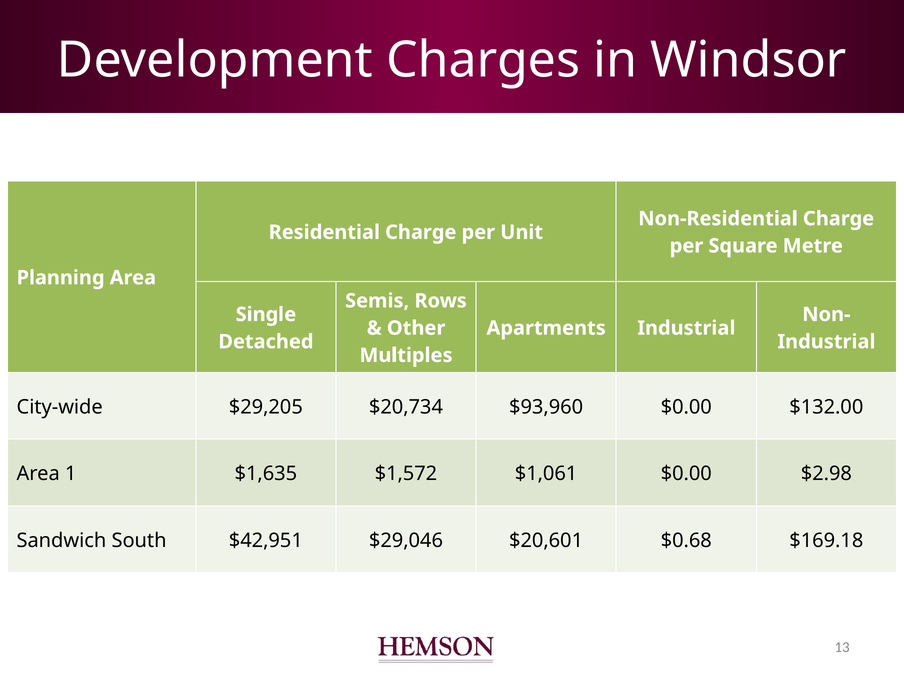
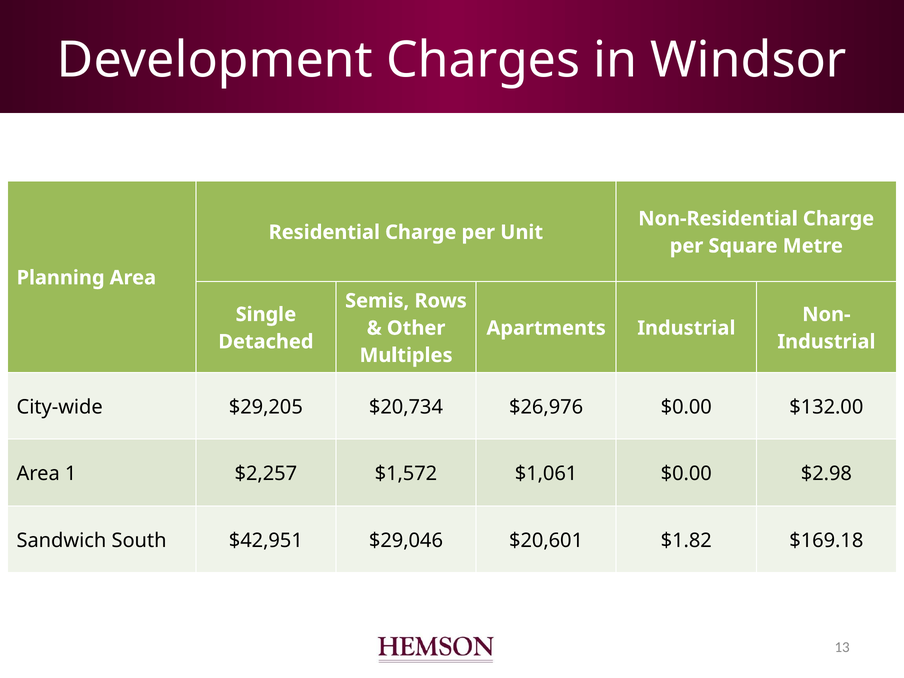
$93,960: $93,960 -> $26,976
$1,635: $1,635 -> $2,257
$0.68: $0.68 -> $1.82
